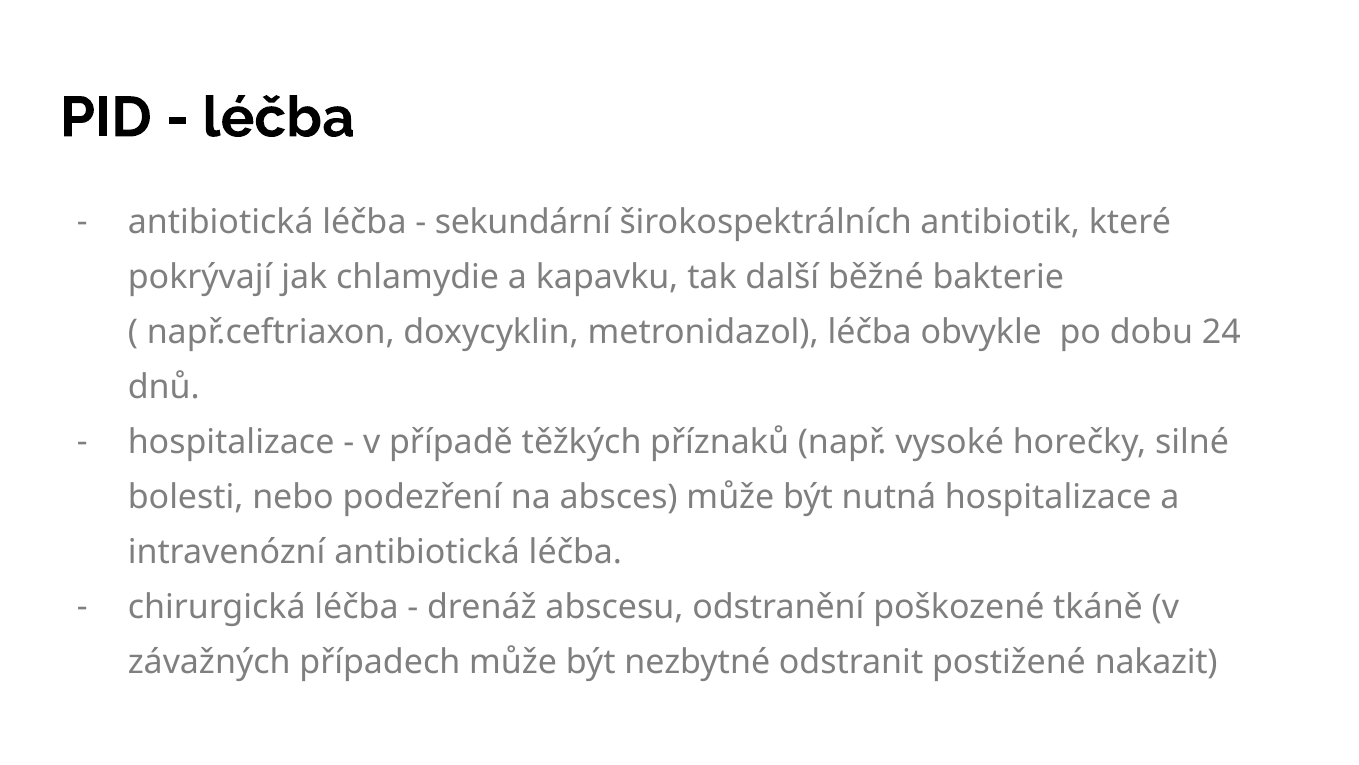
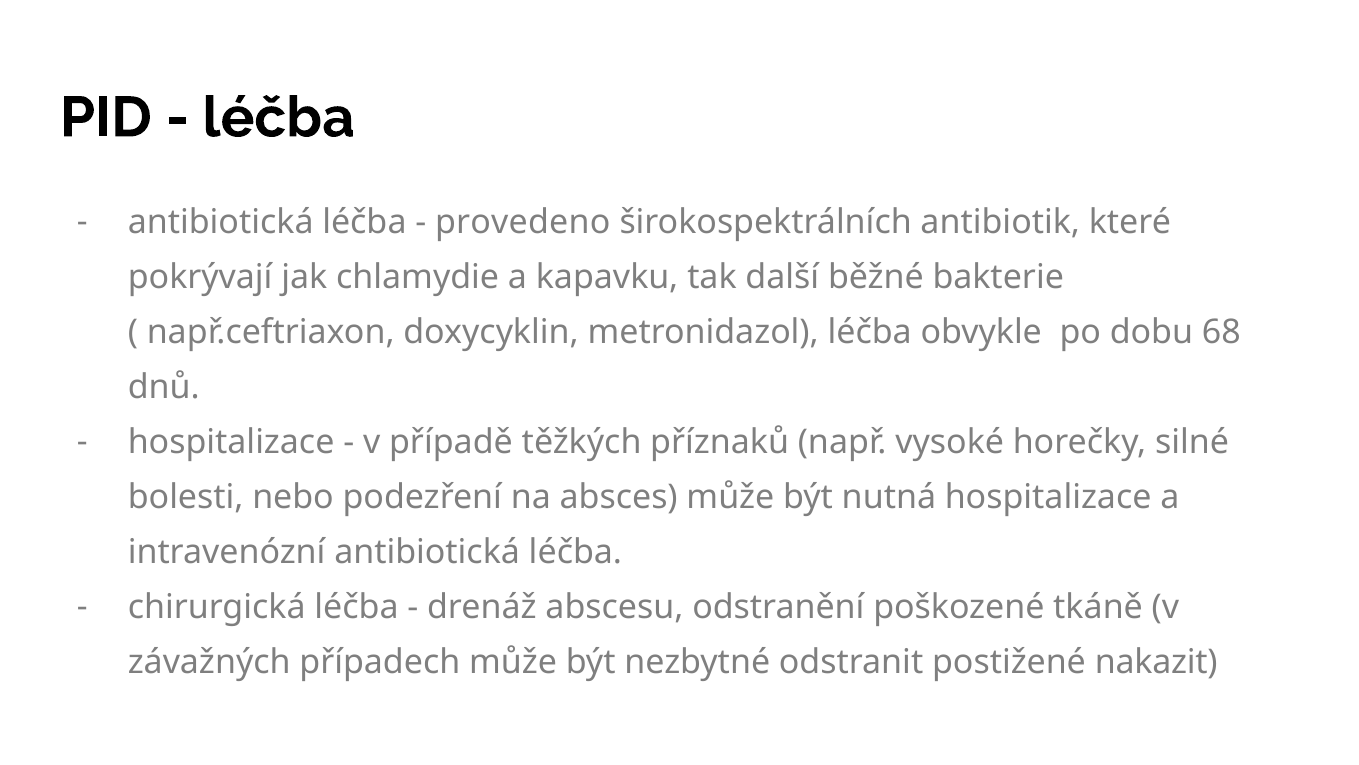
sekundární: sekundární -> provedeno
24: 24 -> 68
